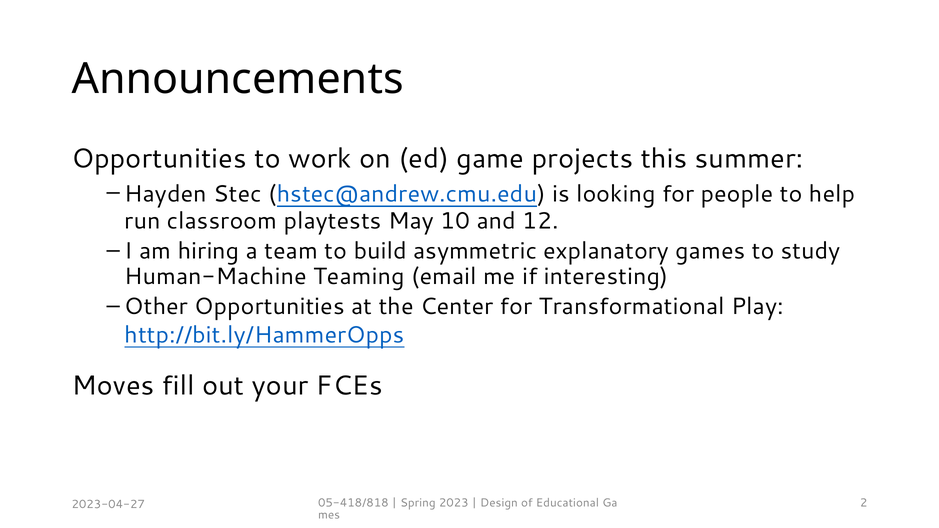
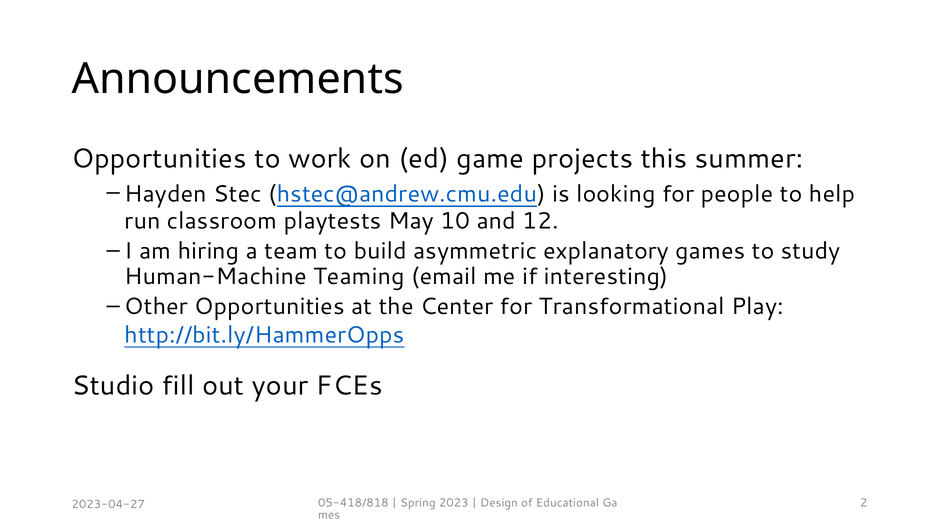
Moves: Moves -> Studio
